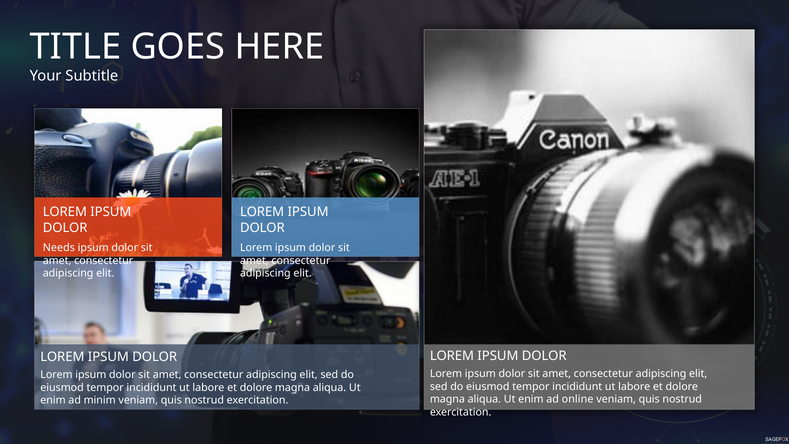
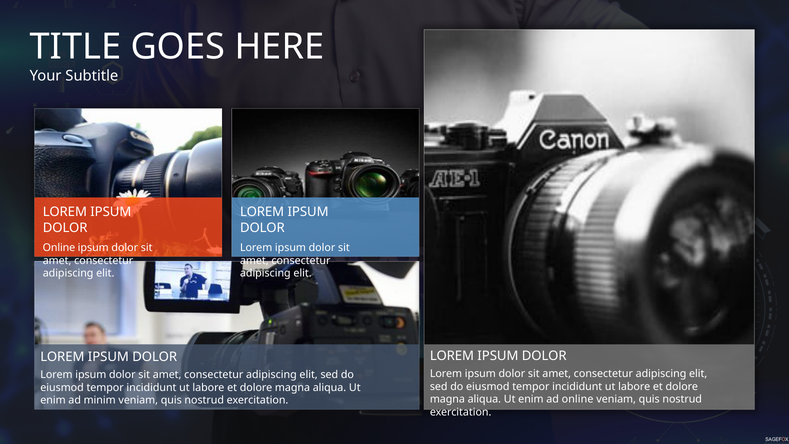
Needs at (59, 248): Needs -> Online
